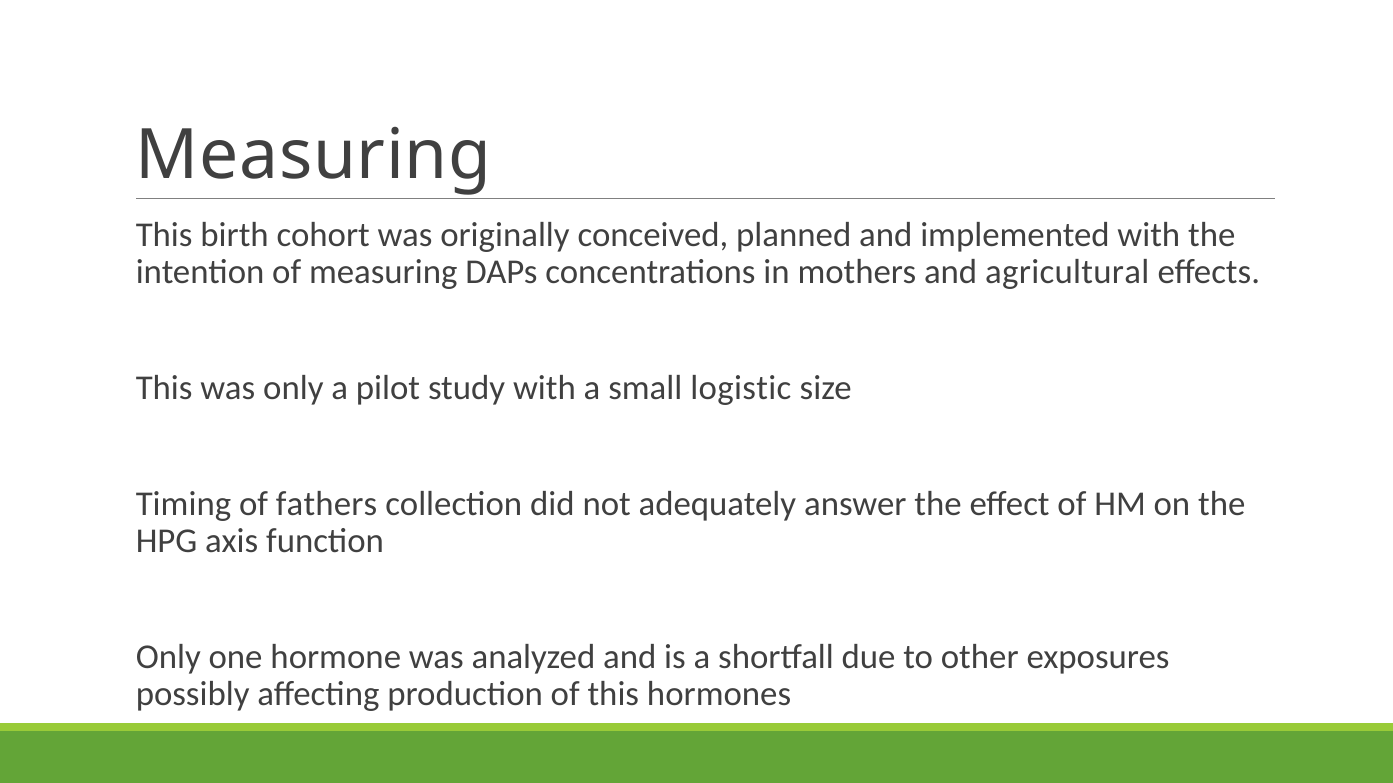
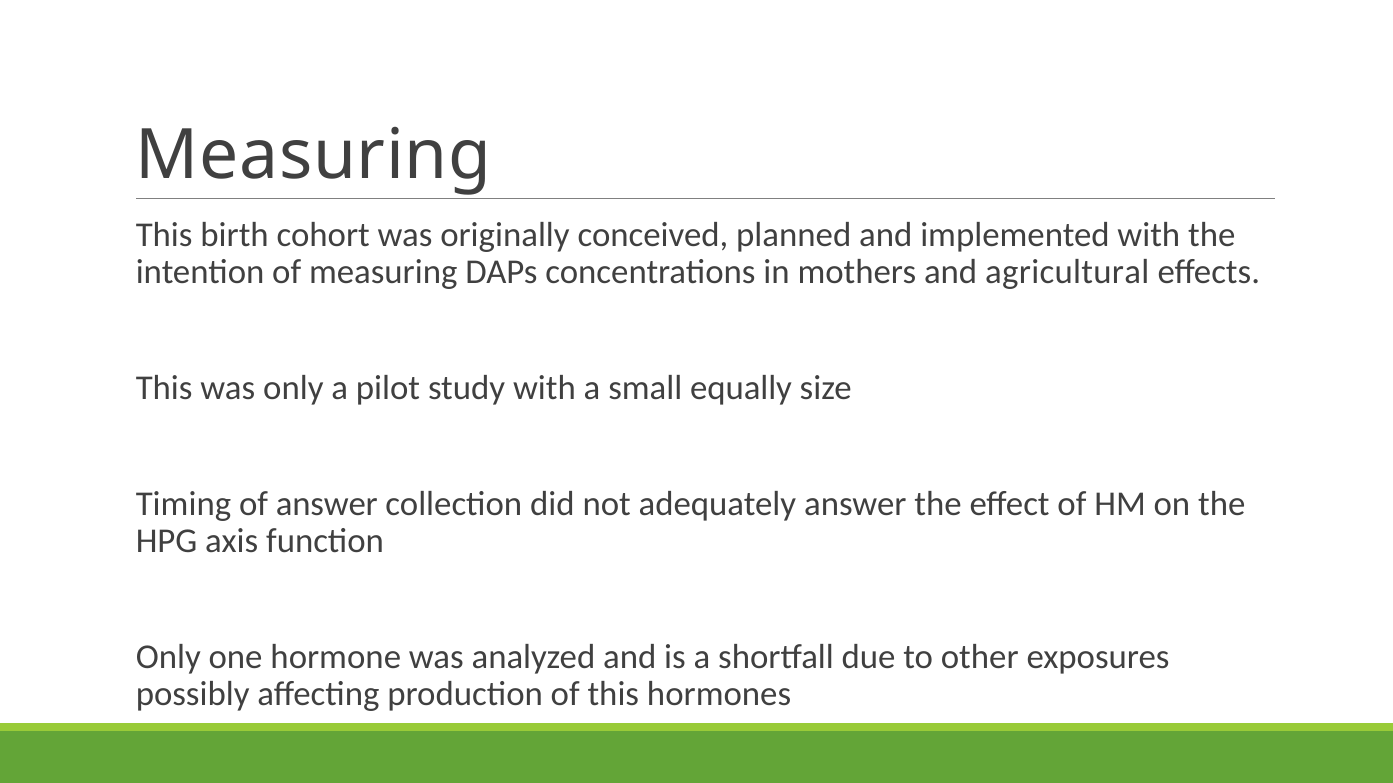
logistic: logistic -> equally
of fathers: fathers -> answer
